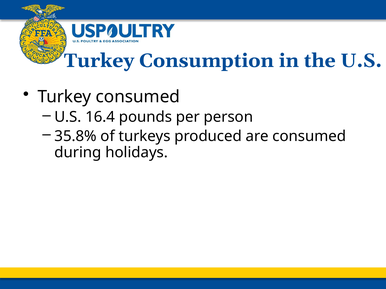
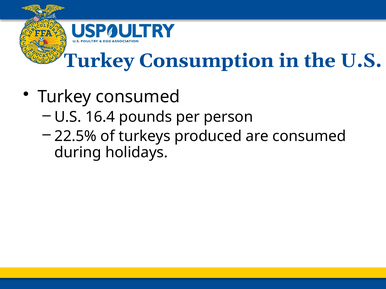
35.8%: 35.8% -> 22.5%
